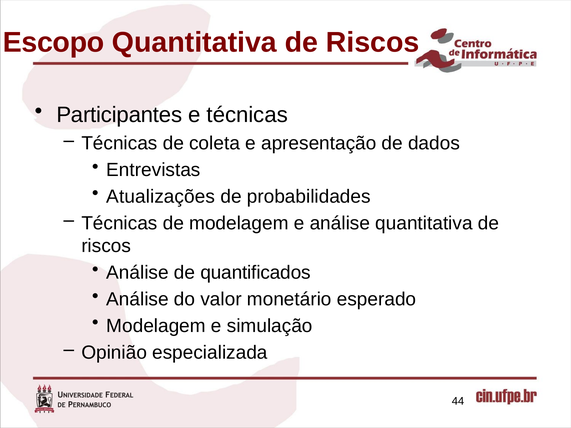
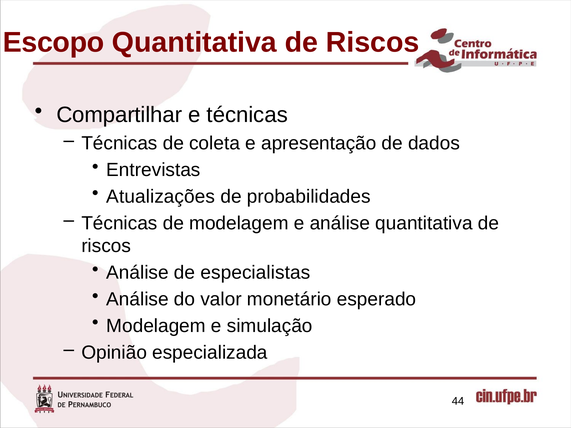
Participantes: Participantes -> Compartilhar
quantificados: quantificados -> especialistas
